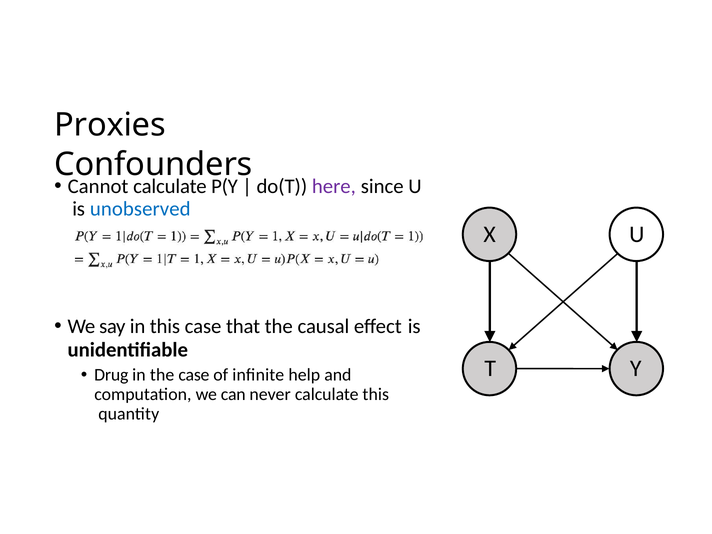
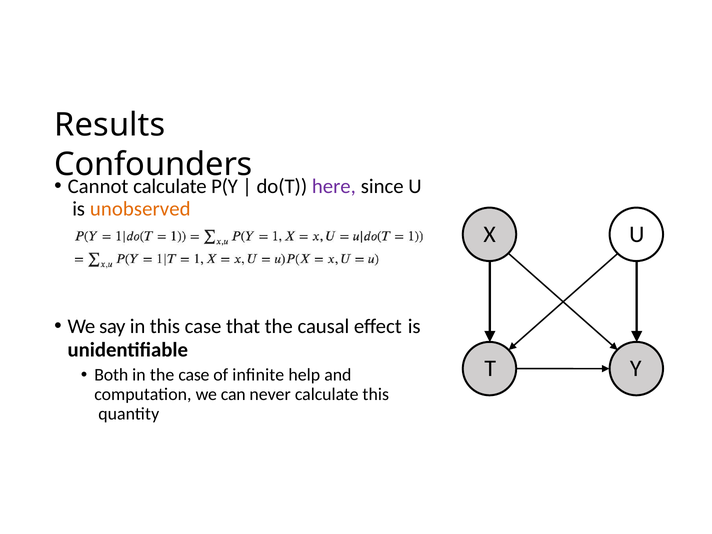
Proxies: Proxies -> Results
unobserved colour: blue -> orange
Drug: Drug -> Both
